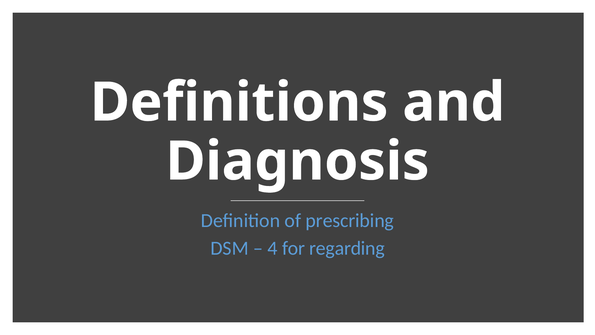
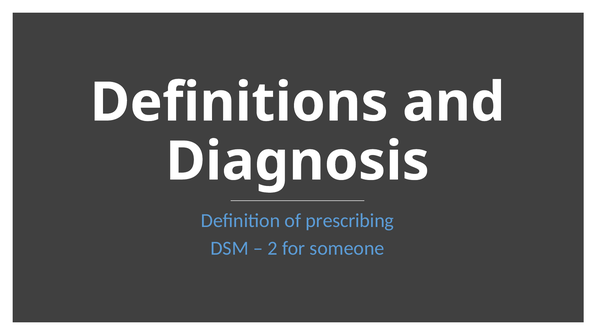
4: 4 -> 2
regarding: regarding -> someone
